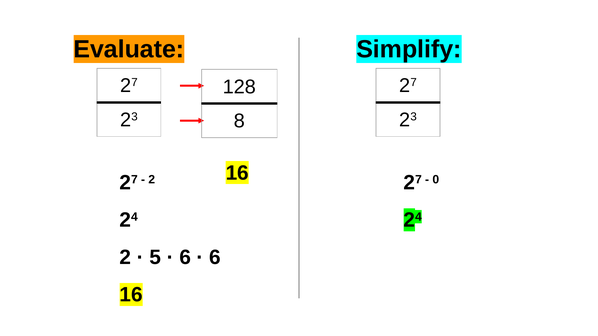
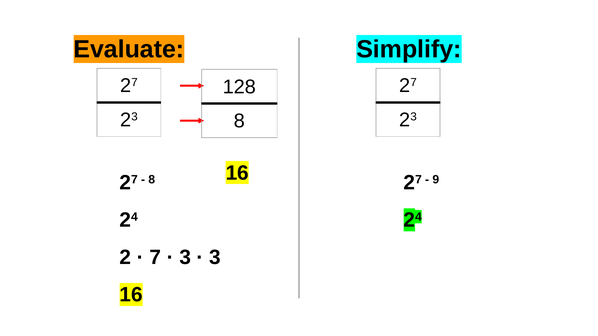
2 at (152, 180): 2 -> 8
0: 0 -> 9
5: 5 -> 7
6 at (185, 258): 6 -> 3
6 at (215, 258): 6 -> 3
